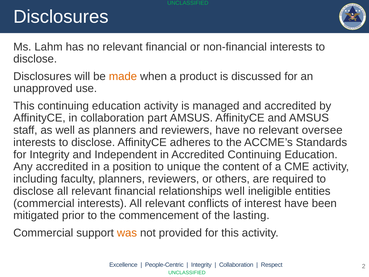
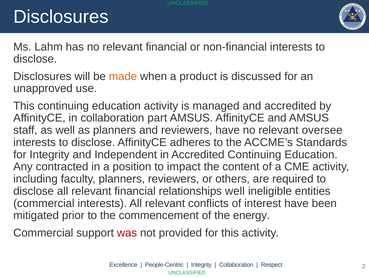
Any accredited: accredited -> contracted
unique: unique -> impact
lasting: lasting -> energy
was colour: orange -> red
